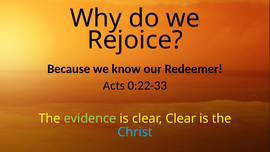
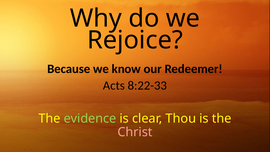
0:22-33: 0:22-33 -> 8:22-33
clear Clear: Clear -> Thou
Christ colour: light blue -> pink
